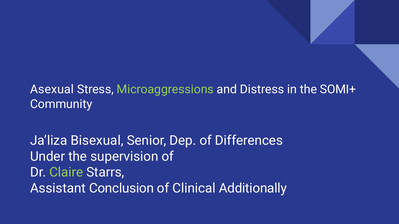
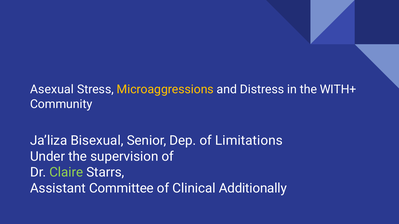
Microaggressions colour: light green -> yellow
SOMI+: SOMI+ -> WITH+
Differences: Differences -> Limitations
Conclusion: Conclusion -> Committee
